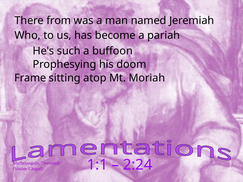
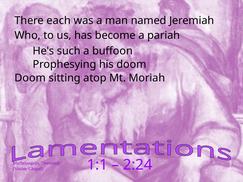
from: from -> each
Frame at (30, 78): Frame -> Doom
